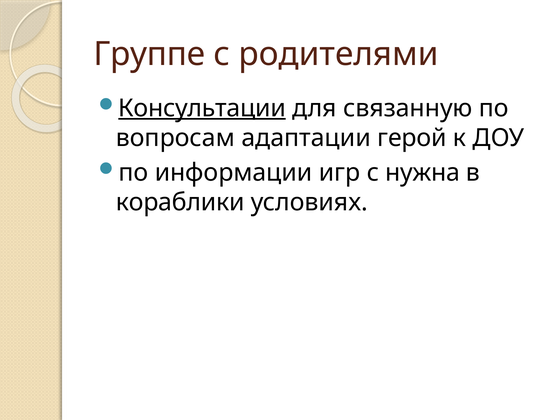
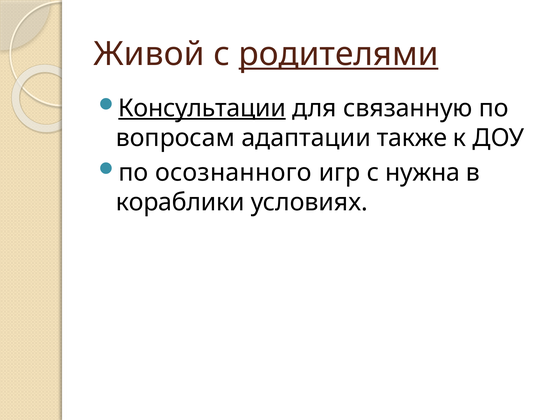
Группе: Группе -> Живой
родителями underline: none -> present
герой: герой -> также
информации: информации -> осознанного
